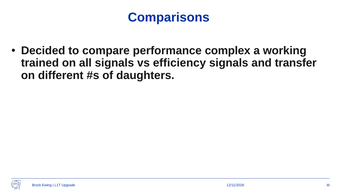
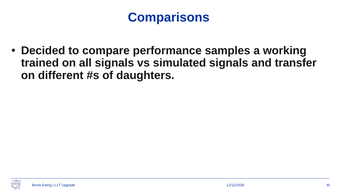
complex: complex -> samples
efficiency: efficiency -> simulated
